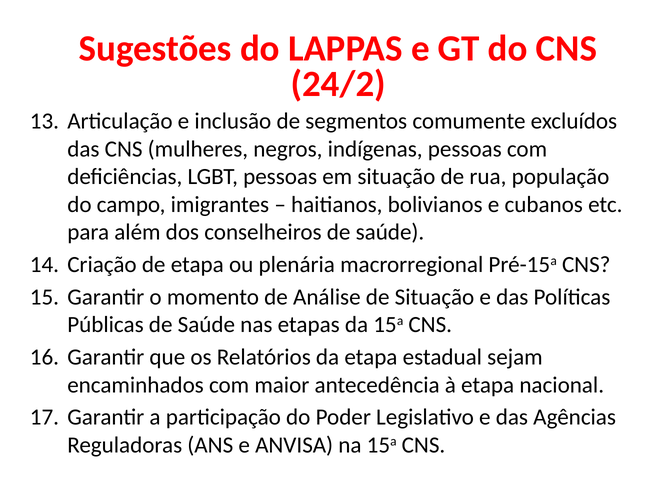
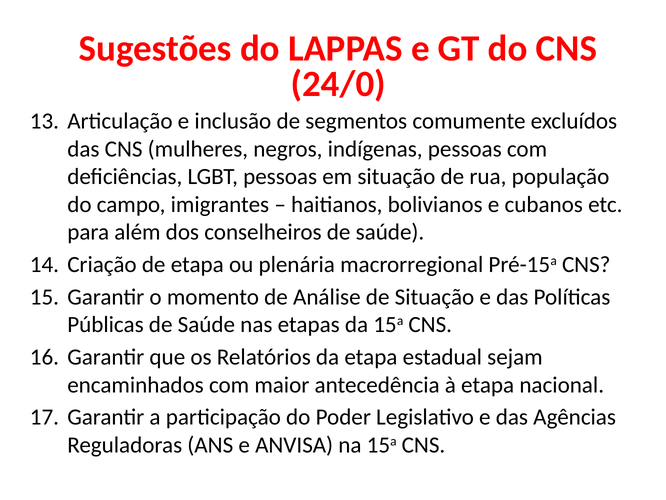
24/2: 24/2 -> 24/0
